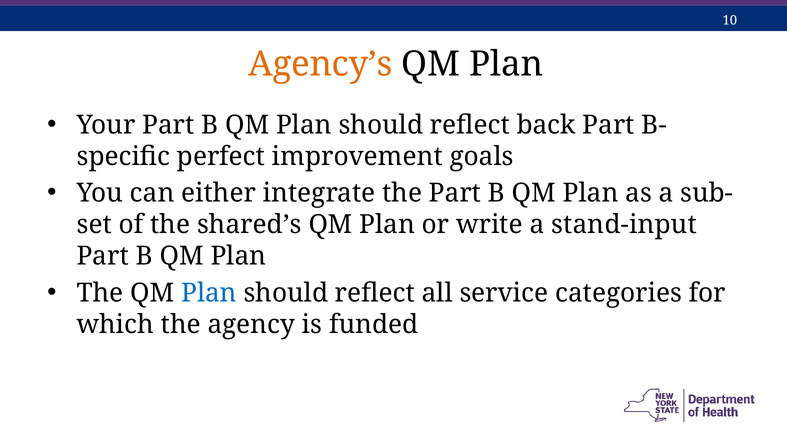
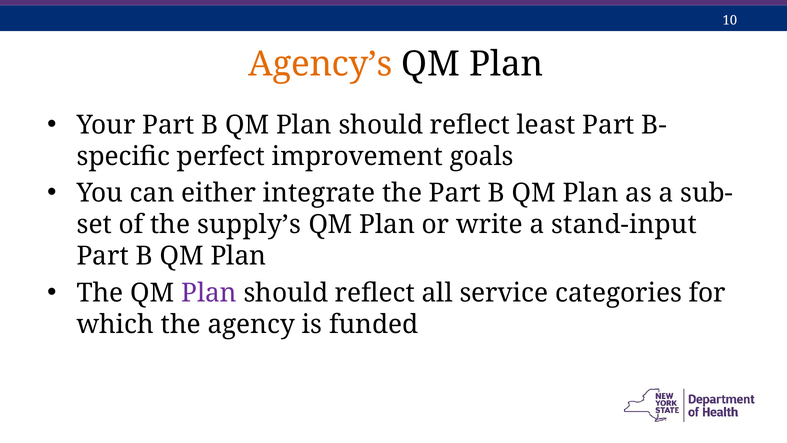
back: back -> least
shared’s: shared’s -> supply’s
Plan at (209, 293) colour: blue -> purple
